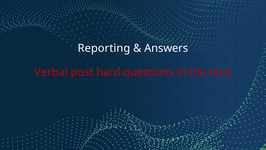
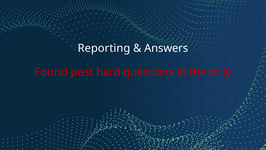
Verbal: Verbal -> Found
host: host -> only
